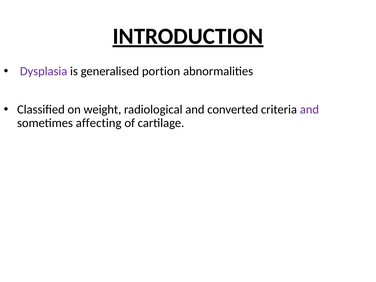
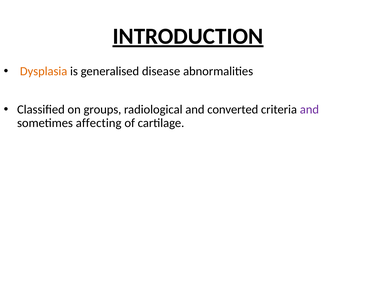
Dysplasia colour: purple -> orange
portion: portion -> disease
weight: weight -> groups
